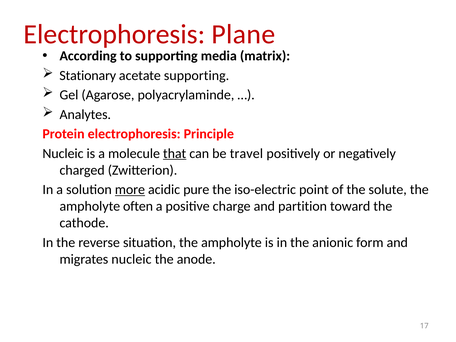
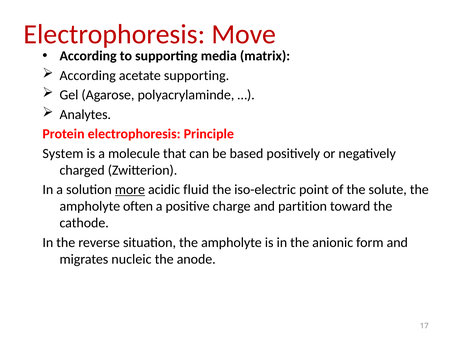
Plane: Plane -> Move
Stationary at (88, 75): Stationary -> According
Nucleic at (63, 153): Nucleic -> System
that underline: present -> none
travel: travel -> based
pure: pure -> fluid
